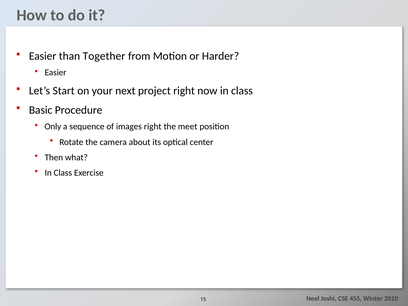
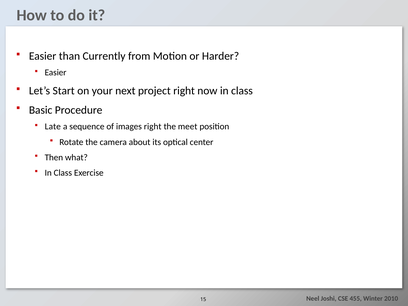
Together: Together -> Currently
Only: Only -> Late
